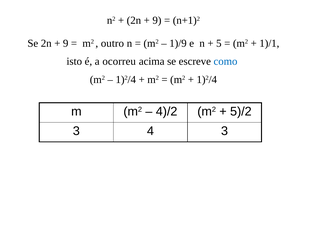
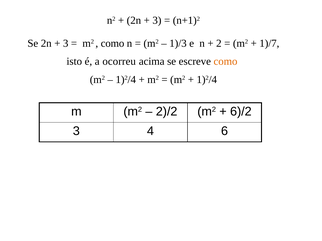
9 at (157, 21): 9 -> 3
9 at (66, 43): 9 -> 3
outro at (112, 43): outro -> como
1)/9: 1)/9 -> 1)/3
5: 5 -> 2
1)/1: 1)/1 -> 1)/7
como at (225, 62) colour: blue -> orange
4)/2: 4)/2 -> 2)/2
5)/2: 5)/2 -> 6)/2
4 3: 3 -> 6
